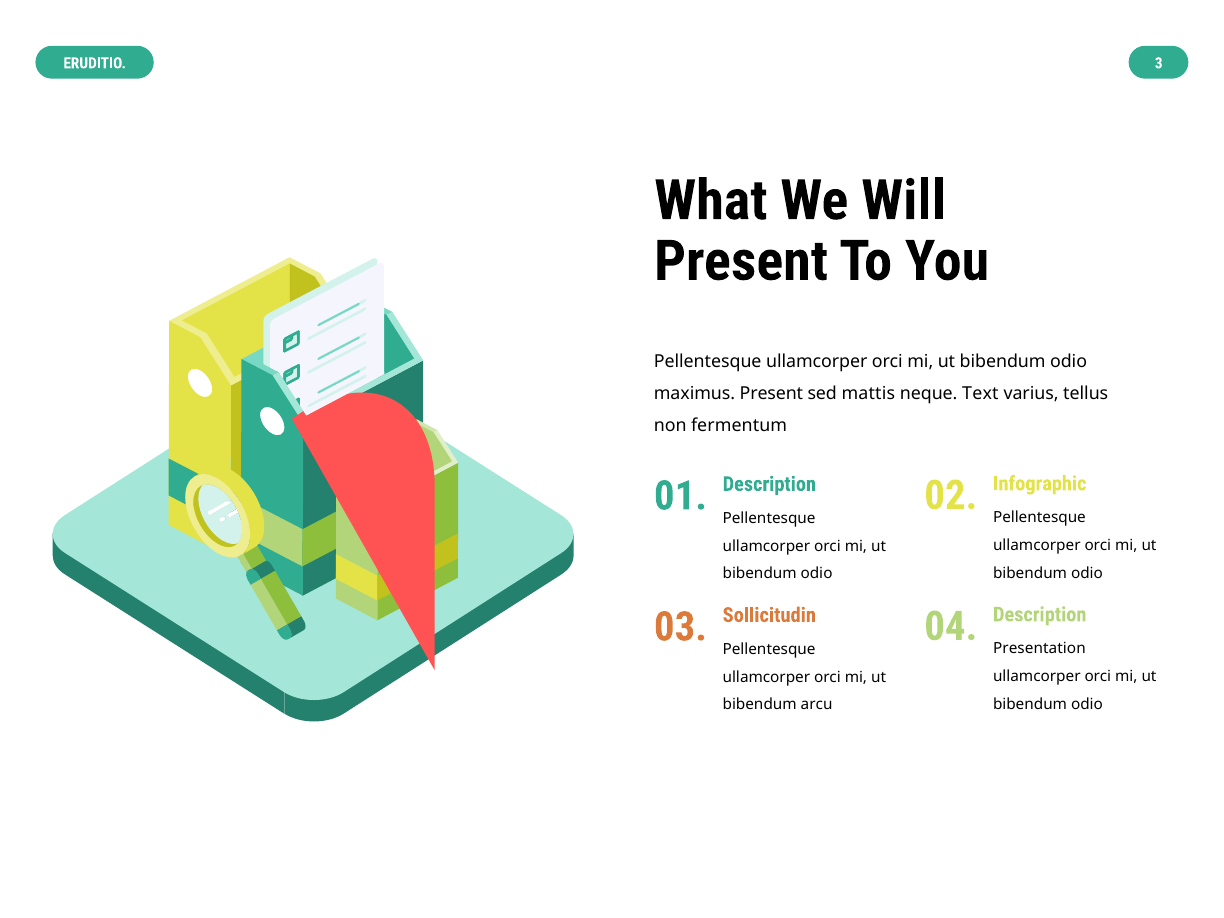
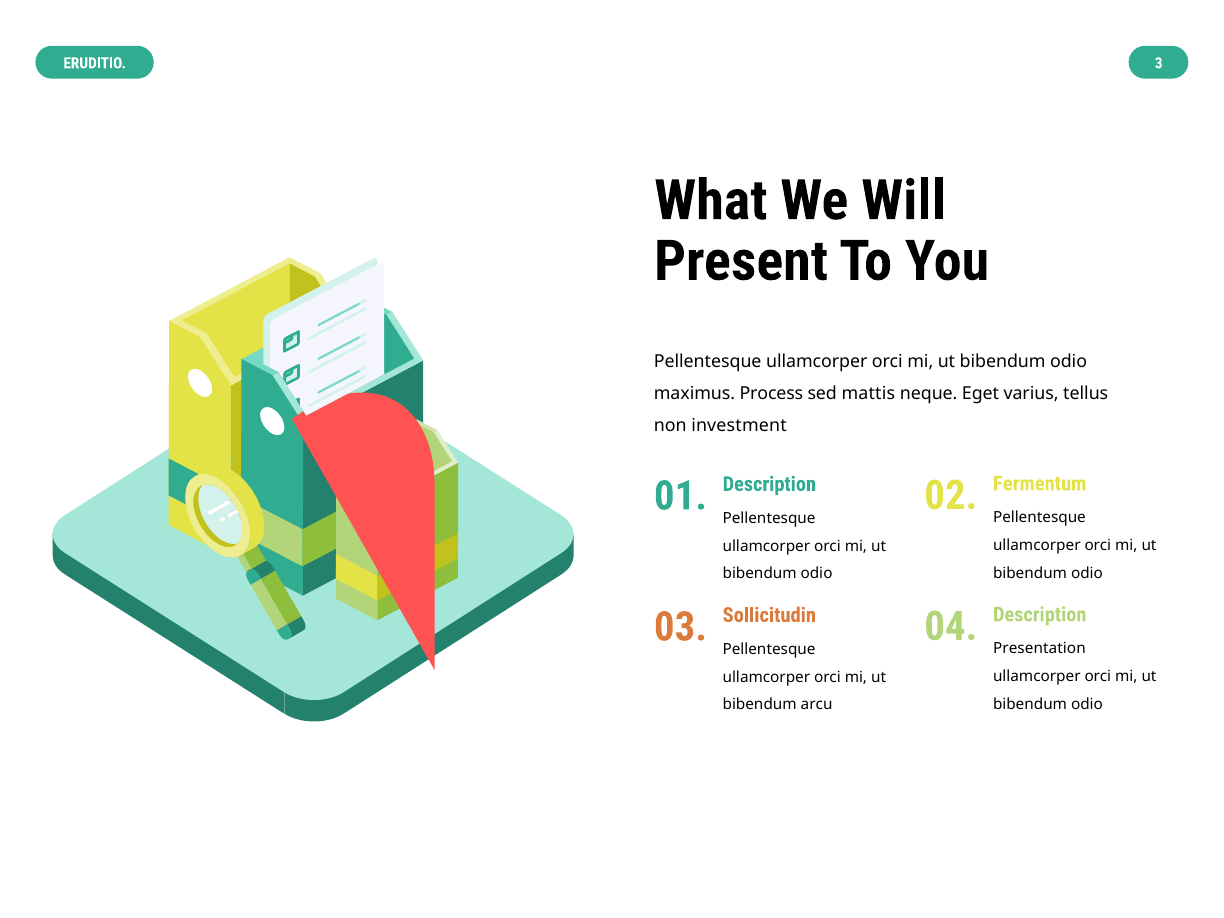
maximus Present: Present -> Process
Text: Text -> Eget
fermentum: fermentum -> investment
Infographic: Infographic -> Fermentum
